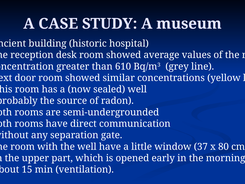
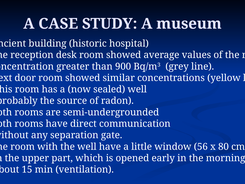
610: 610 -> 900
37: 37 -> 56
